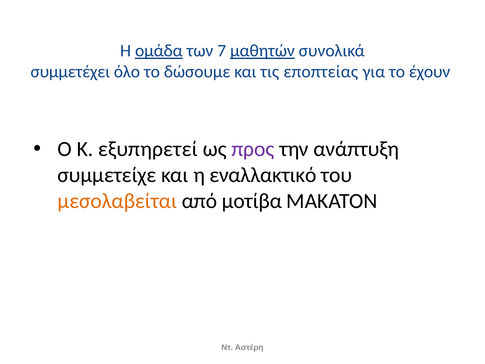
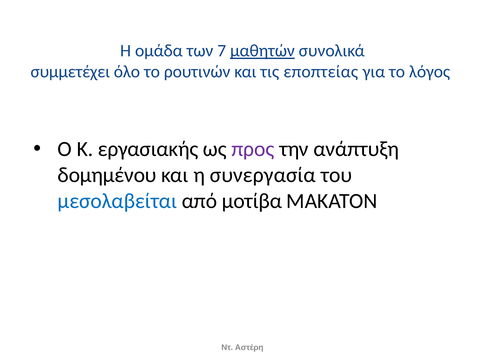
ομάδα underline: present -> none
δώσουμε: δώσουμε -> ρουτινών
έχουν: έχουν -> λόγος
εξυπηρετεί: εξυπηρετεί -> εργασιακής
συμμετείχε: συμμετείχε -> δομημένου
εναλλακτικό: εναλλακτικό -> συνεργασία
μεσολαβείται colour: orange -> blue
